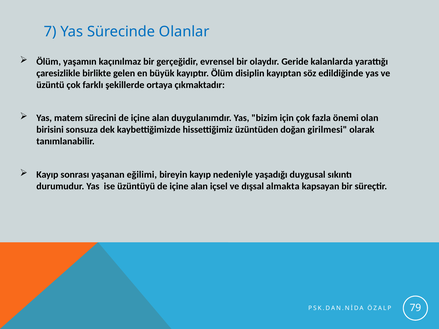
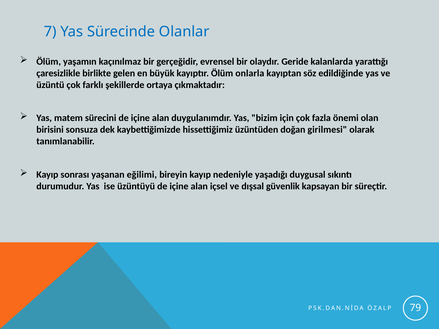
disiplin: disiplin -> onlarla
almakta: almakta -> güvenlik
